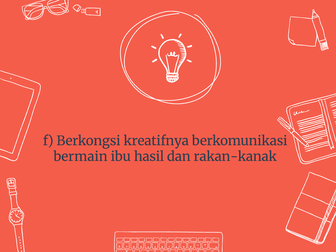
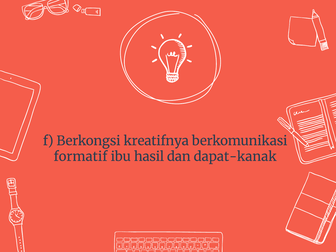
bermain: bermain -> formatif
rakan-kanak: rakan-kanak -> dapat-kanak
